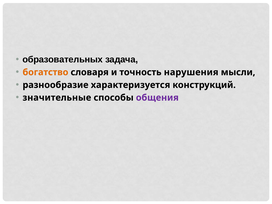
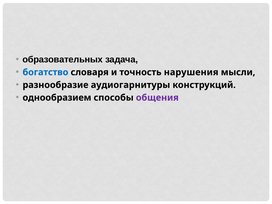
богатство colour: orange -> blue
характеризуется: характеризуется -> аудиогарнитуры
значительные: значительные -> однообразием
